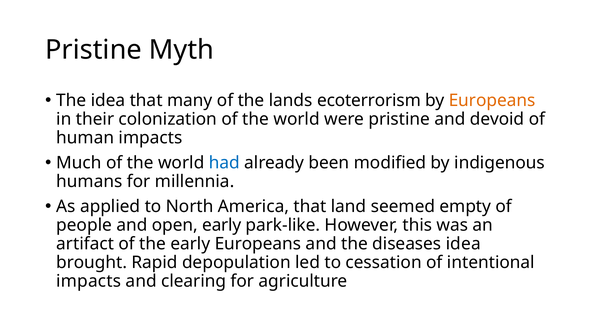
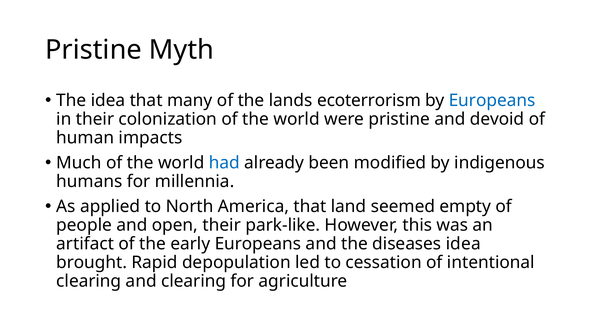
Europeans at (492, 100) colour: orange -> blue
open early: early -> their
impacts at (89, 281): impacts -> clearing
